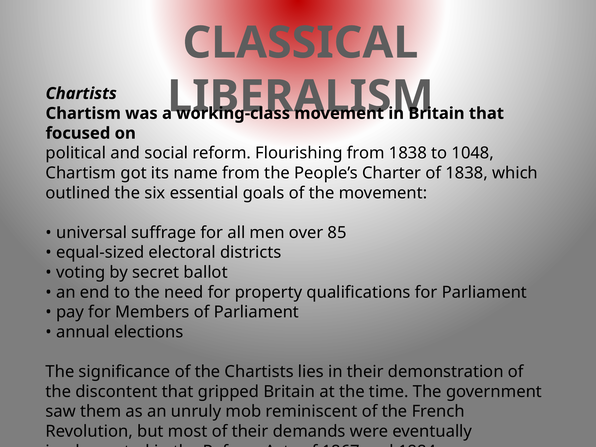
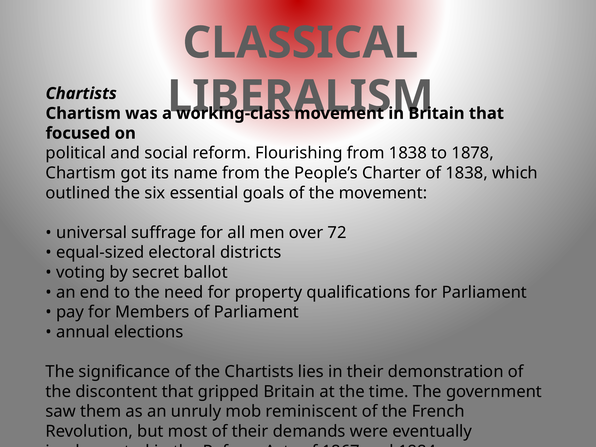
1048: 1048 -> 1878
85: 85 -> 72
